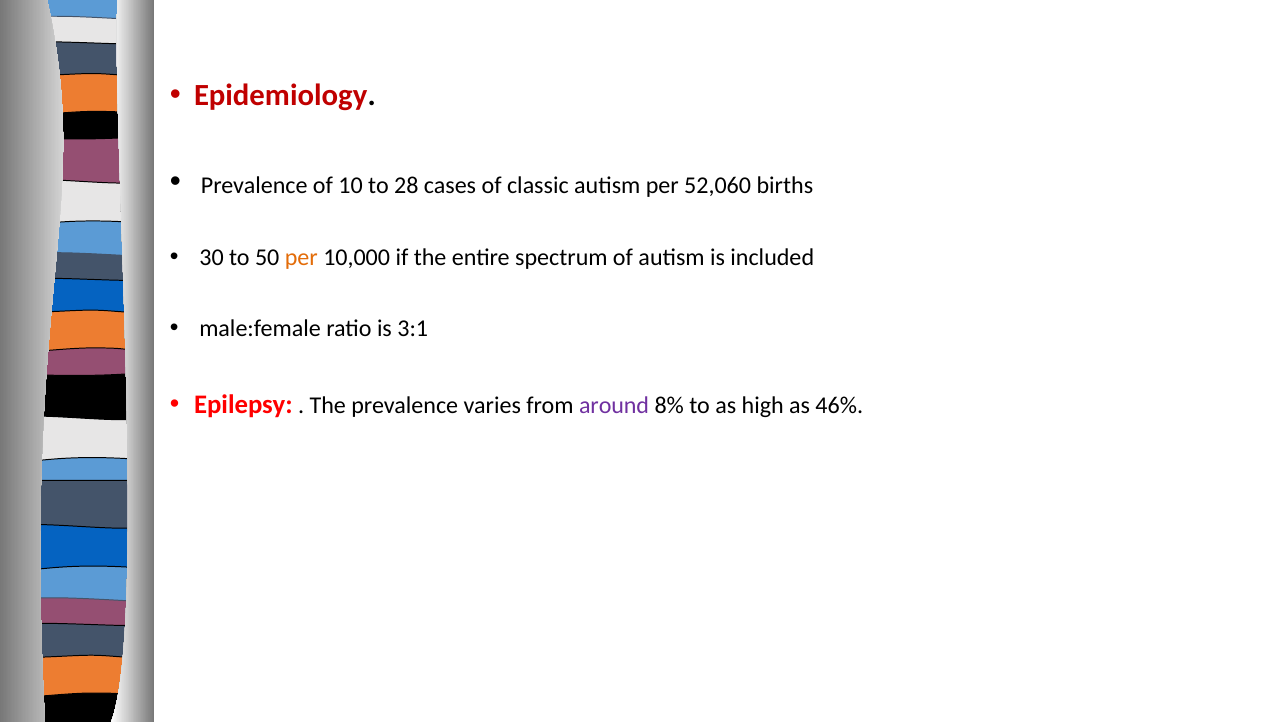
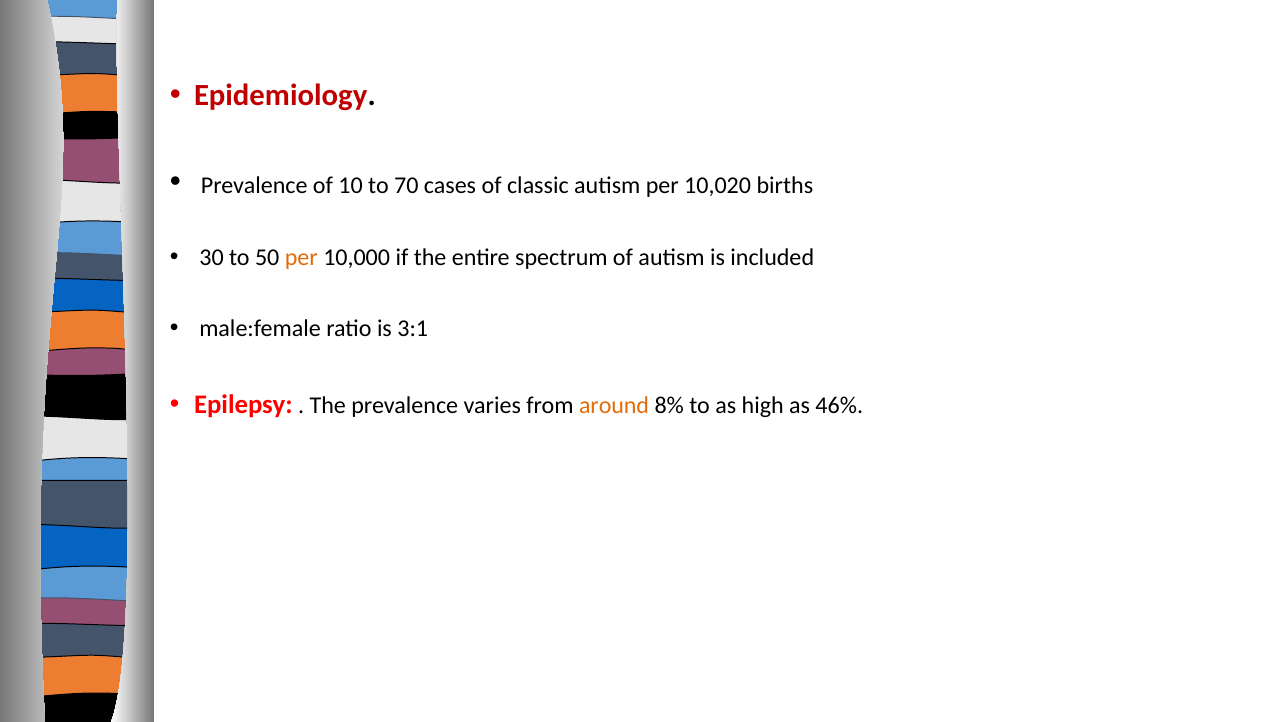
28: 28 -> 70
52,060: 52,060 -> 10,020
around colour: purple -> orange
